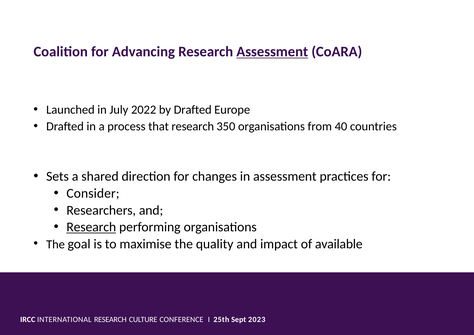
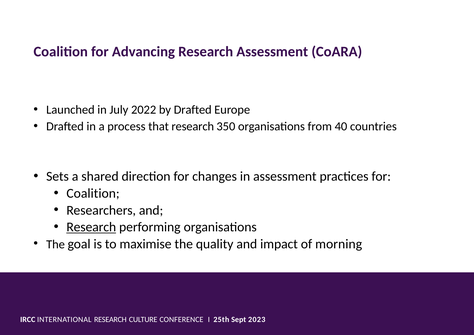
Assessment at (272, 52) underline: present -> none
Consider at (93, 194): Consider -> Coalition
available: available -> morning
